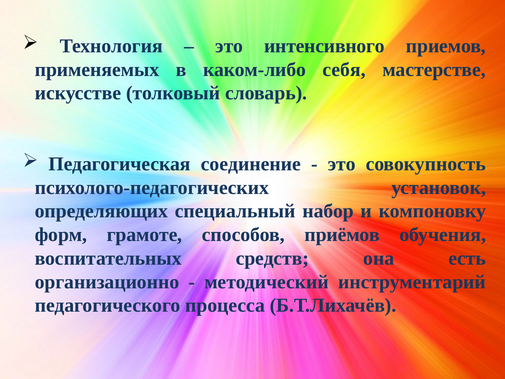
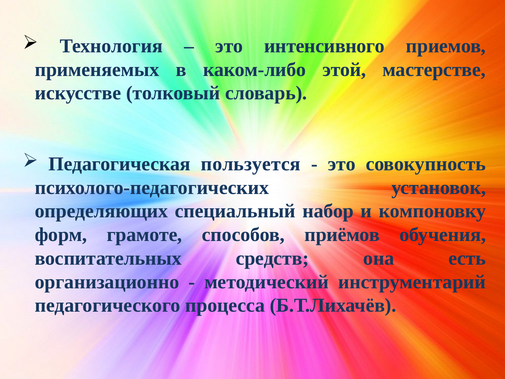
себя: себя -> этой
соединение: соединение -> пользуется
